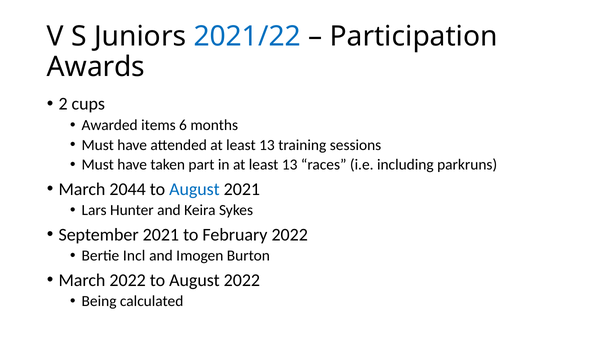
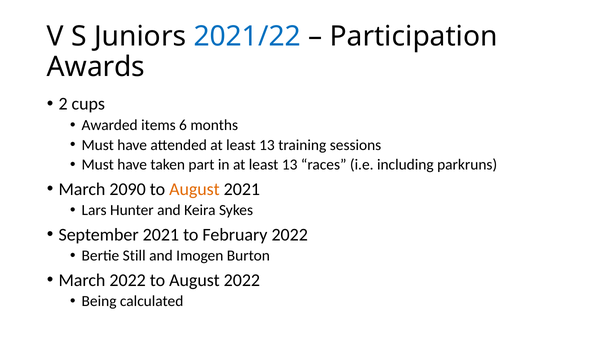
2044: 2044 -> 2090
August at (194, 189) colour: blue -> orange
Incl: Incl -> Still
